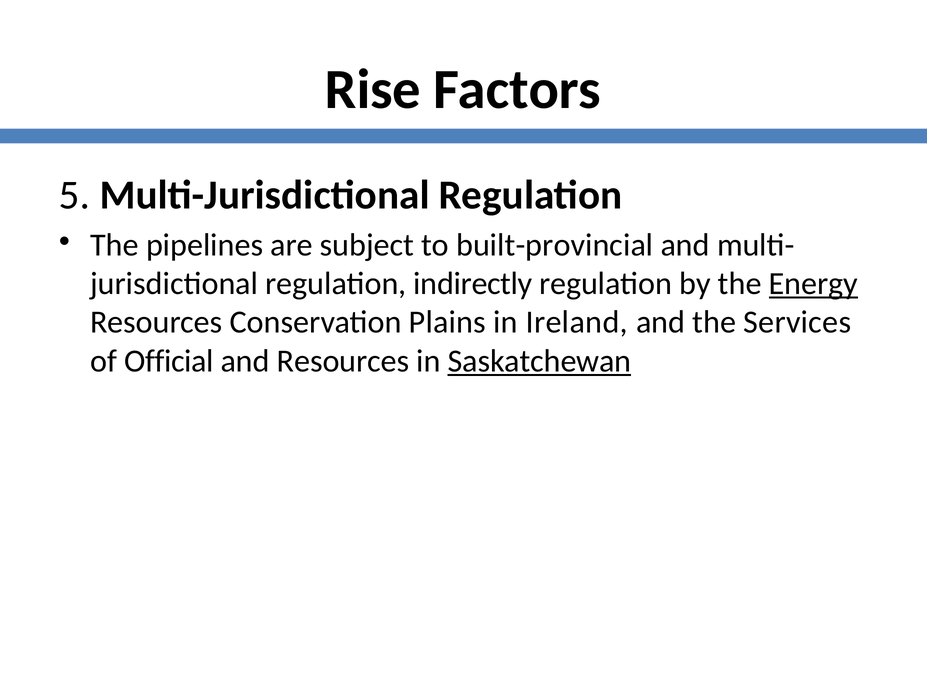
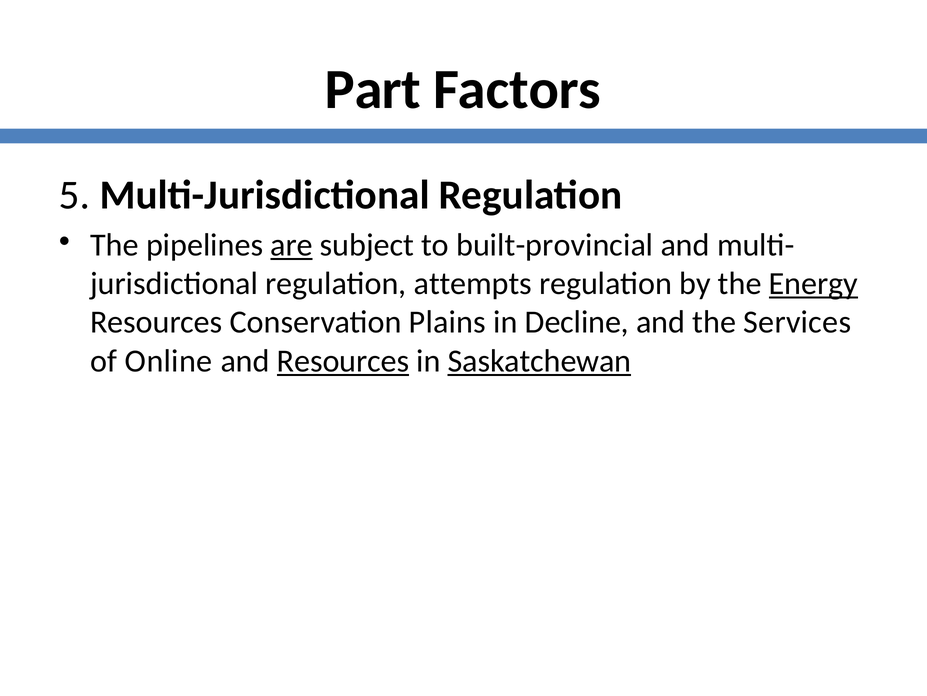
Rise: Rise -> Part
are underline: none -> present
indirectly: indirectly -> attempts
Ireland: Ireland -> Decline
Official: Official -> Online
Resources at (343, 361) underline: none -> present
